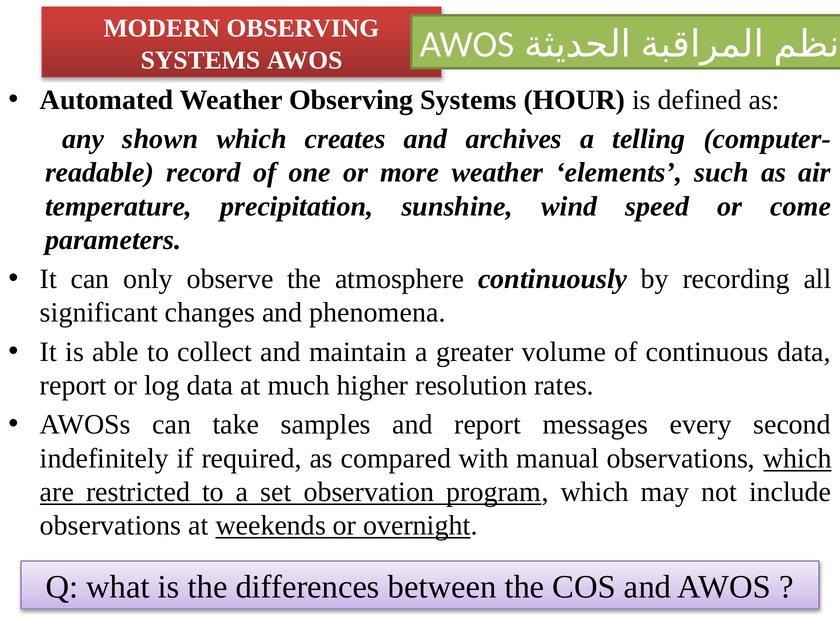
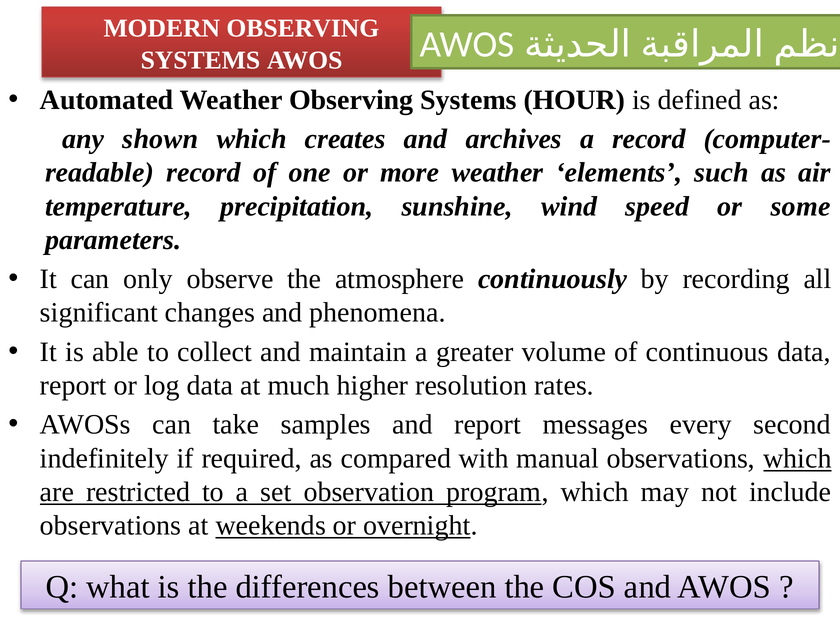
a telling: telling -> record
come: come -> some
